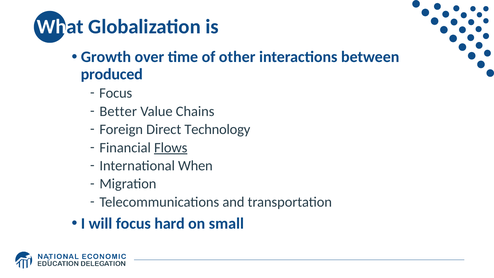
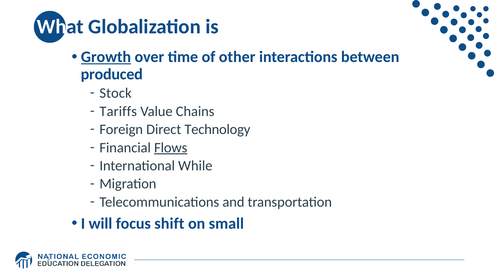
Growth underline: none -> present
Focus at (116, 93): Focus -> Stock
Better: Better -> Tariffs
When: When -> While
hard: hard -> shift
